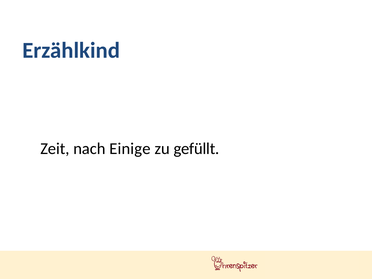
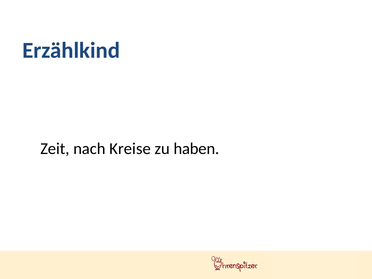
Einige: Einige -> Kreise
gefüllt: gefüllt -> haben
